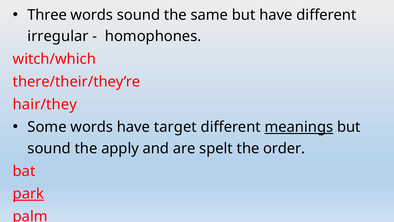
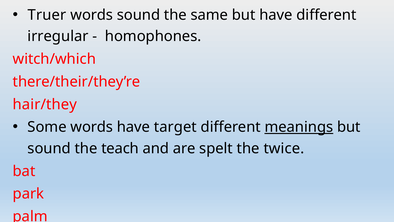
Three: Three -> Truer
apply: apply -> teach
order: order -> twice
park underline: present -> none
